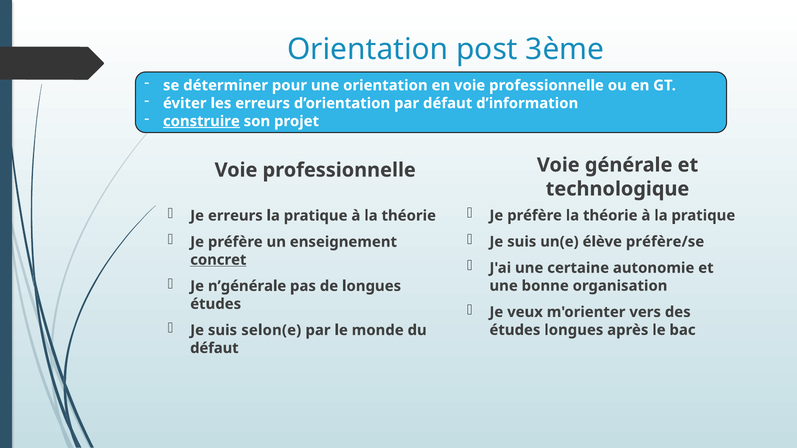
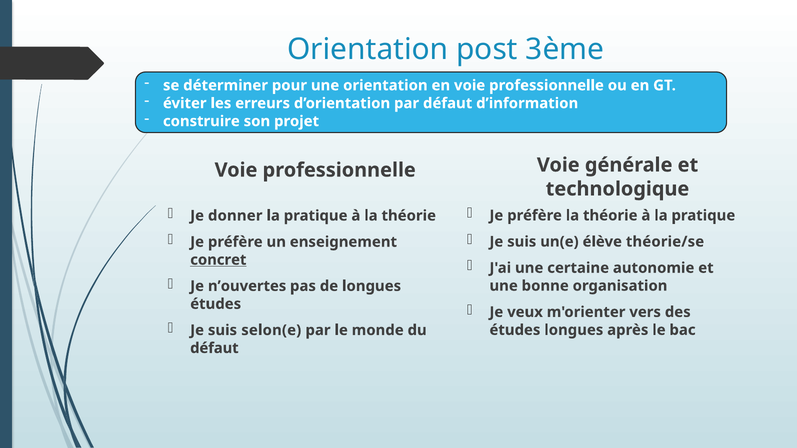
construire underline: present -> none
Je erreurs: erreurs -> donner
préfère/se: préfère/se -> théorie/se
n’générale: n’générale -> n’ouvertes
